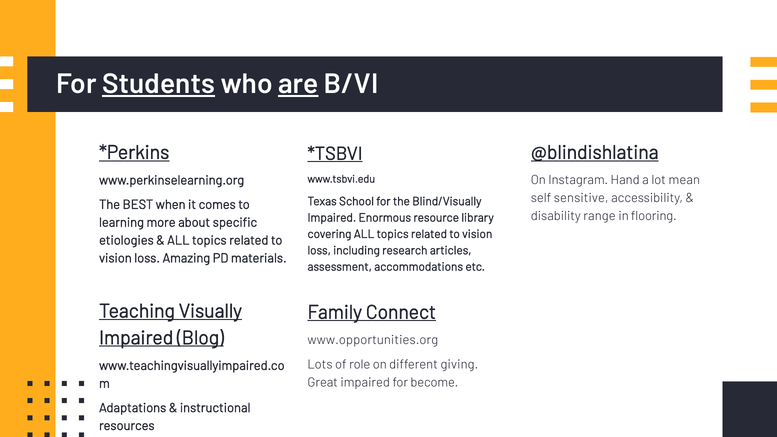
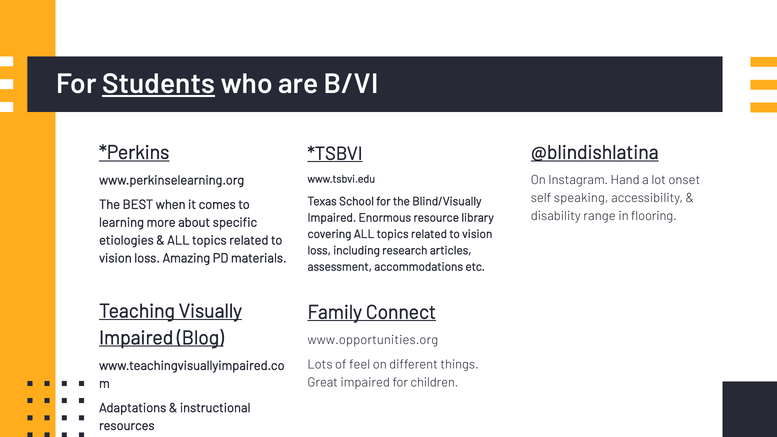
are underline: present -> none
mean: mean -> onset
sensitive: sensitive -> speaking
role: role -> feel
giving: giving -> things
become: become -> children
